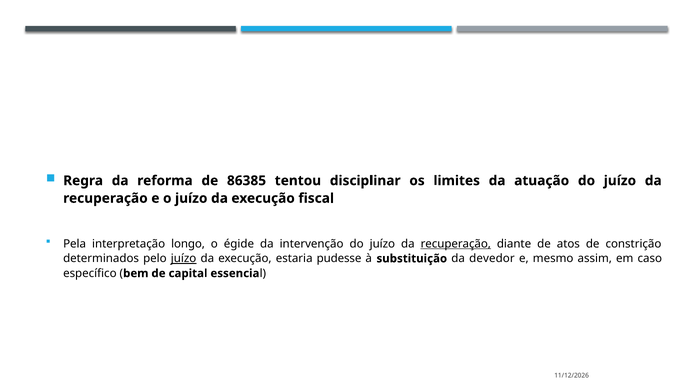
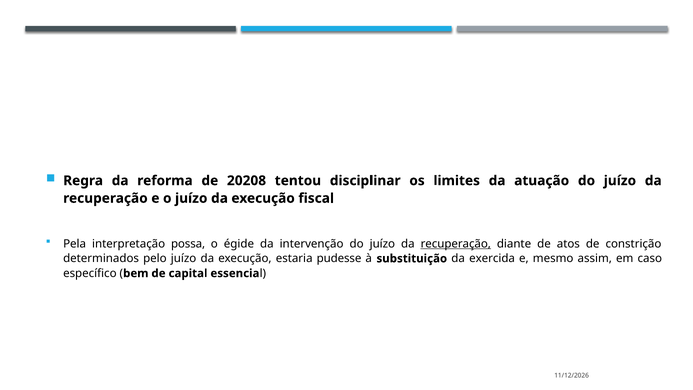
86385: 86385 -> 20208
longo: longo -> possa
juízo at (184, 258) underline: present -> none
devedor: devedor -> exercida
